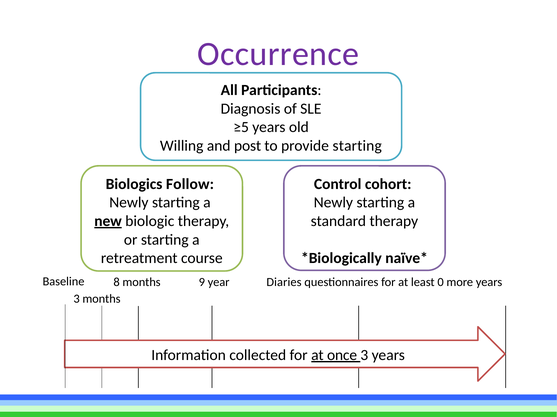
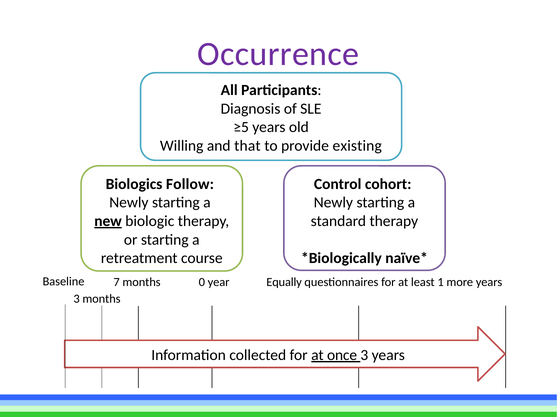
post: post -> that
provide starting: starting -> existing
8: 8 -> 7
9: 9 -> 0
Diaries: Diaries -> Equally
0: 0 -> 1
